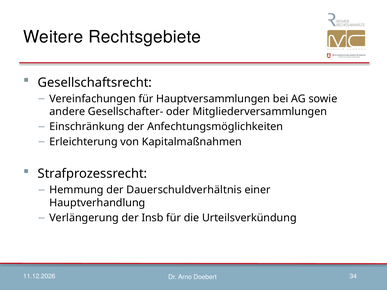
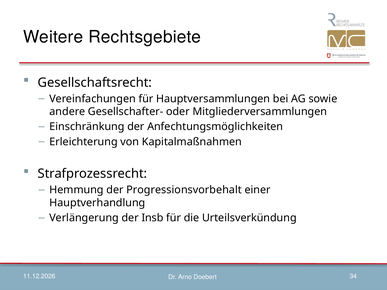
Dauerschuldverhältnis: Dauerschuldverhältnis -> Progressionsvorbehalt
